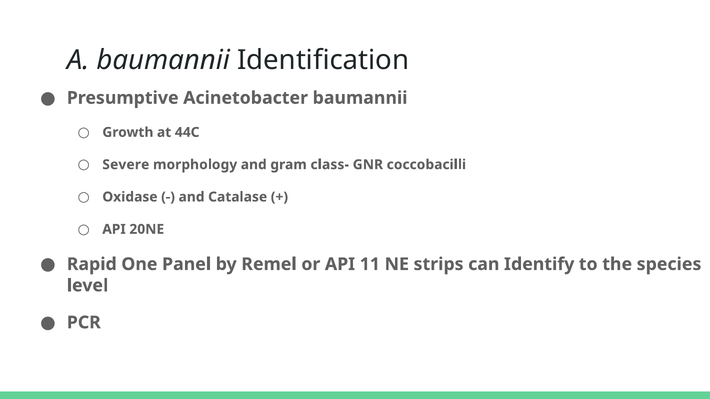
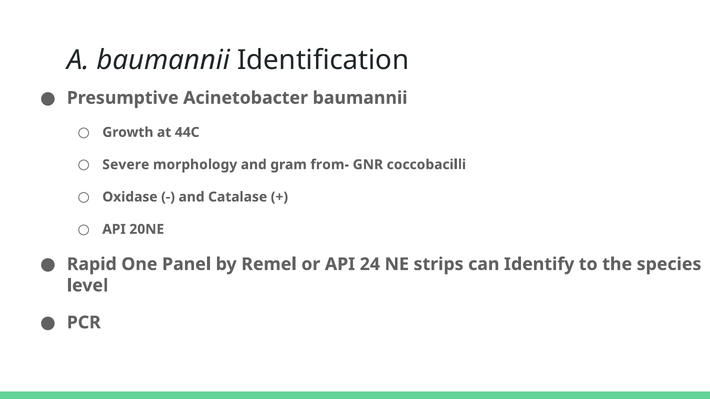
class-: class- -> from-
11: 11 -> 24
